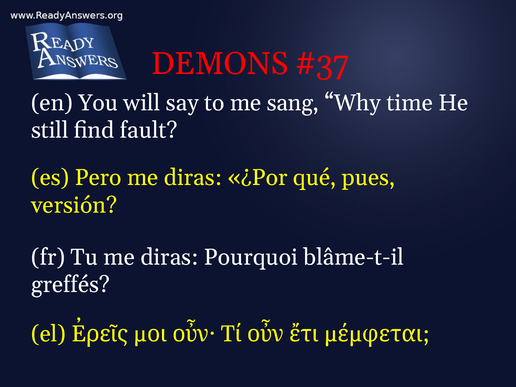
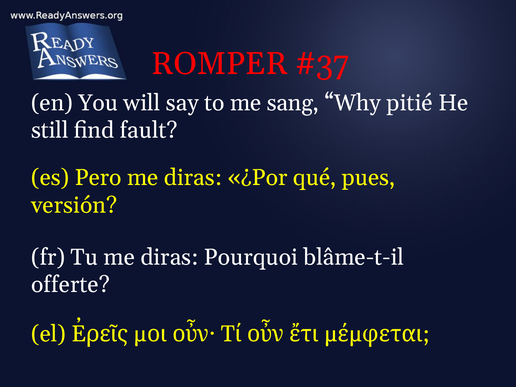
DEMONS: DEMONS -> ROMPER
time: time -> pitié
greffés: greffés -> offerte
